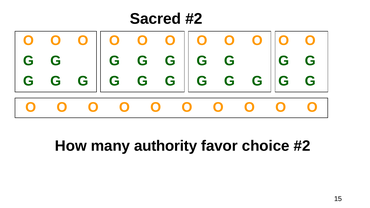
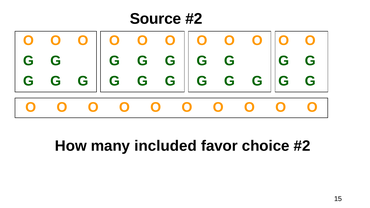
Sacred: Sacred -> Source
authority: authority -> included
